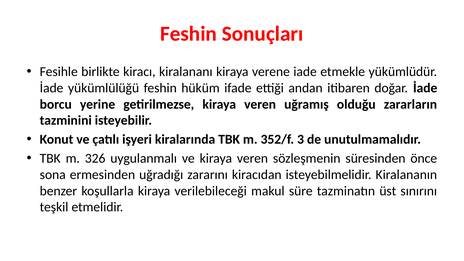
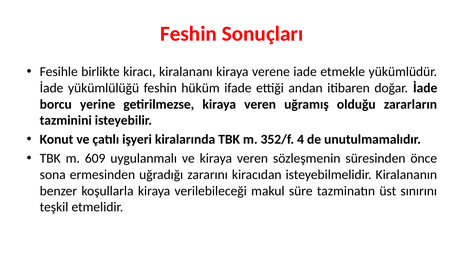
3: 3 -> 4
326: 326 -> 609
